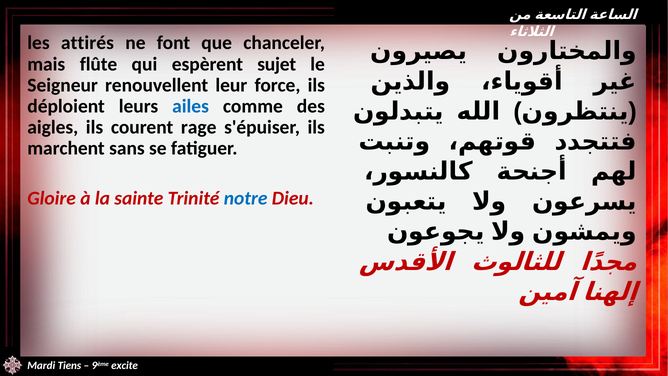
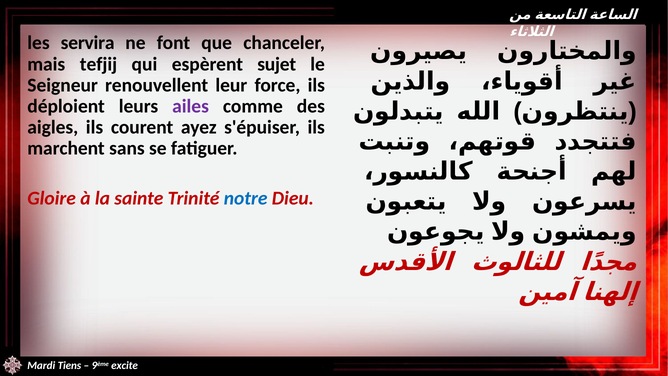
attirés: attirés -> servira
flûte: flûte -> tefjij
ailes colour: blue -> purple
rage: rage -> ayez
